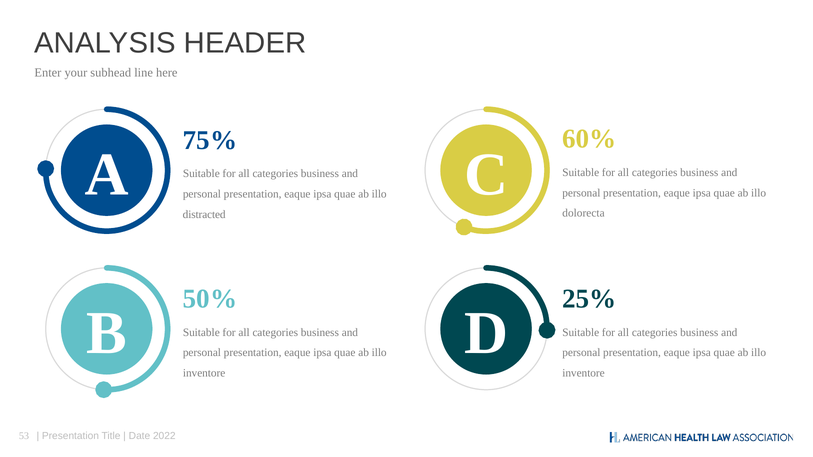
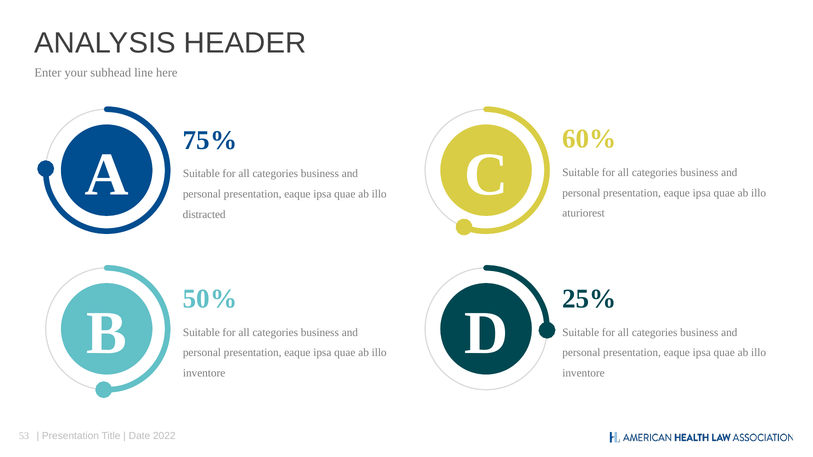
dolorecta: dolorecta -> aturiorest
